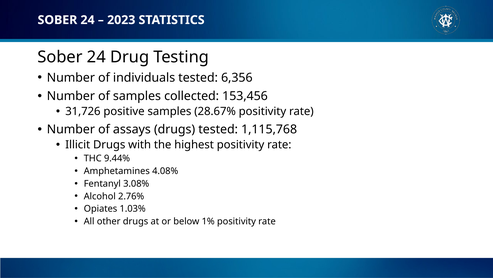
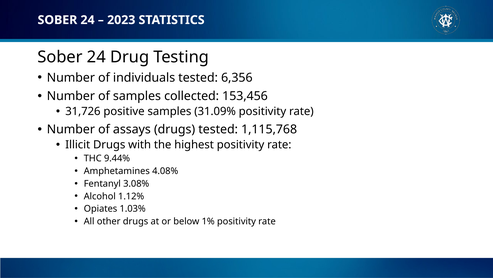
28.67%: 28.67% -> 31.09%
2.76%: 2.76% -> 1.12%
